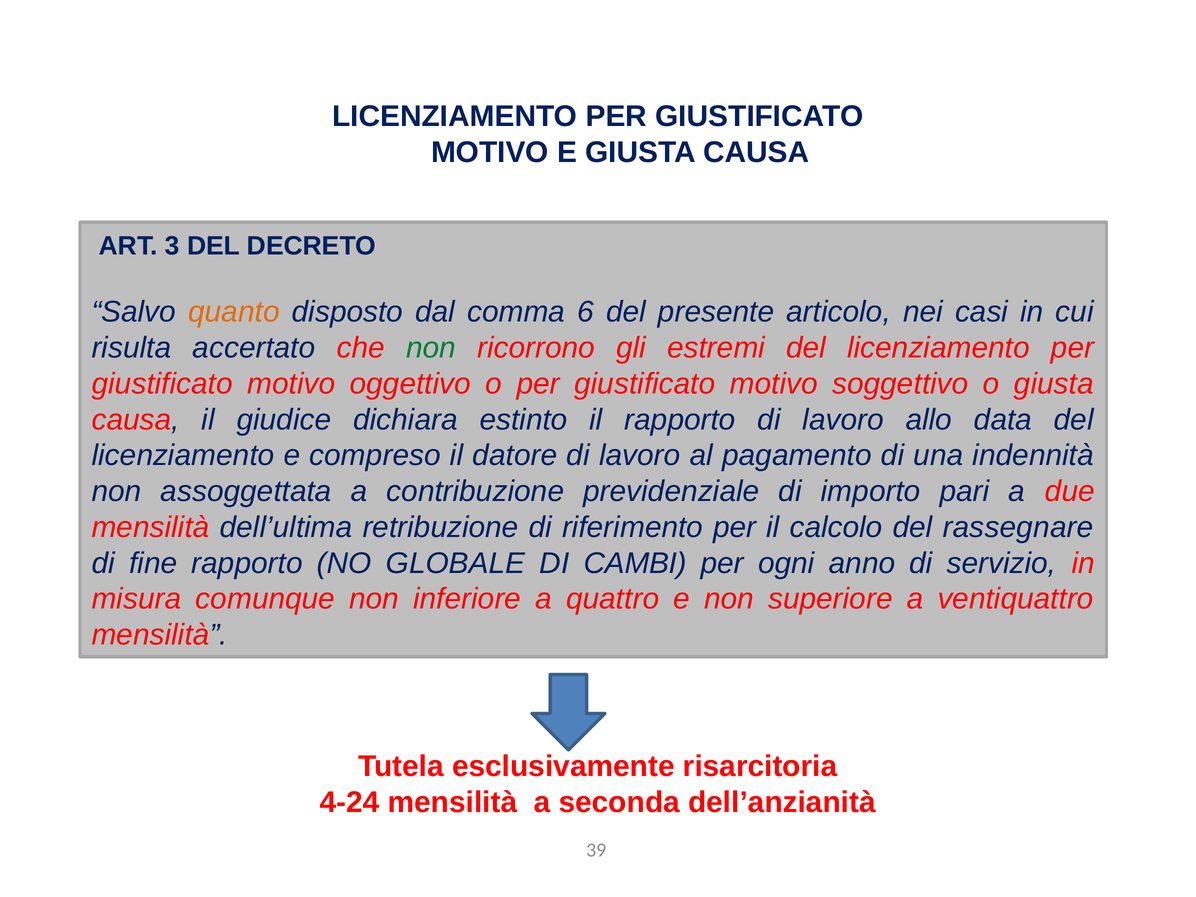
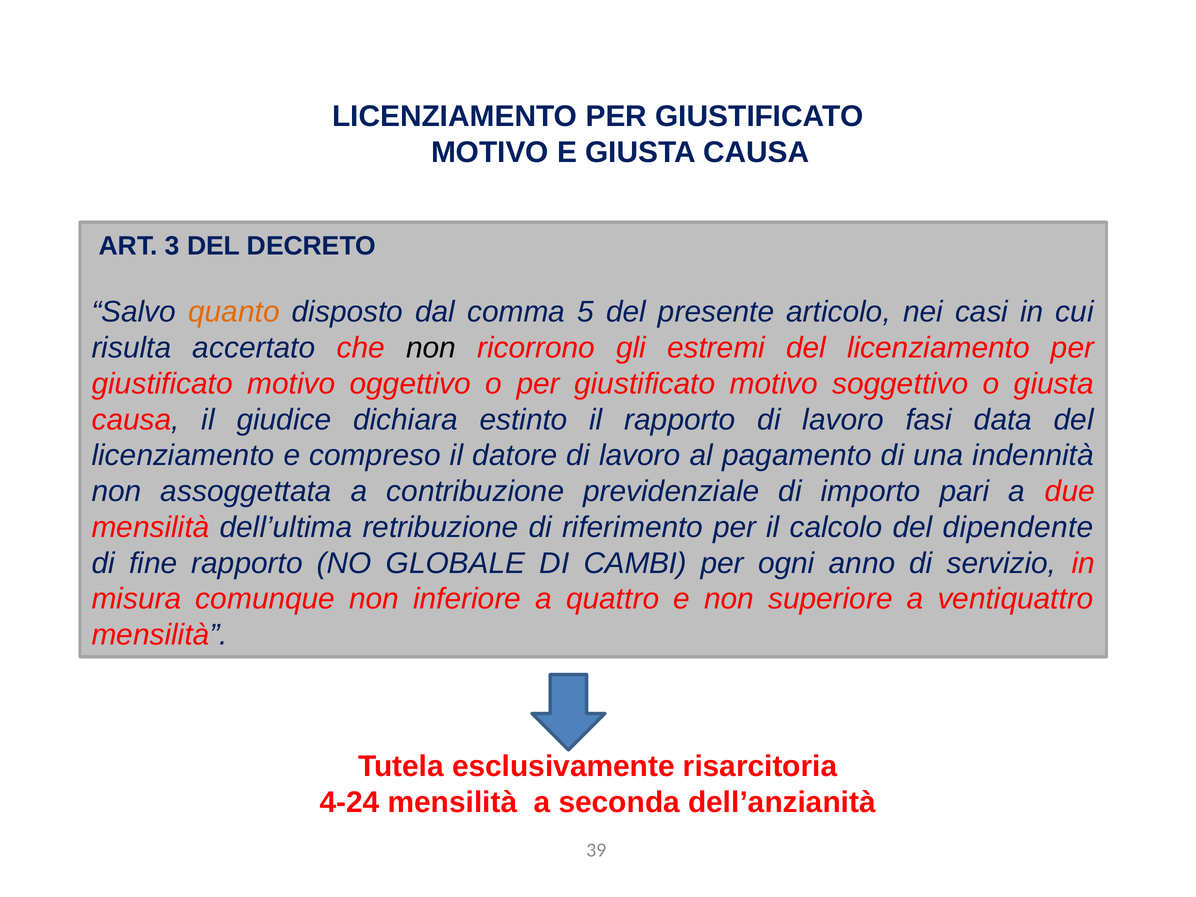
6: 6 -> 5
non at (431, 348) colour: green -> black
allo: allo -> fasi
rassegnare: rassegnare -> dipendente
